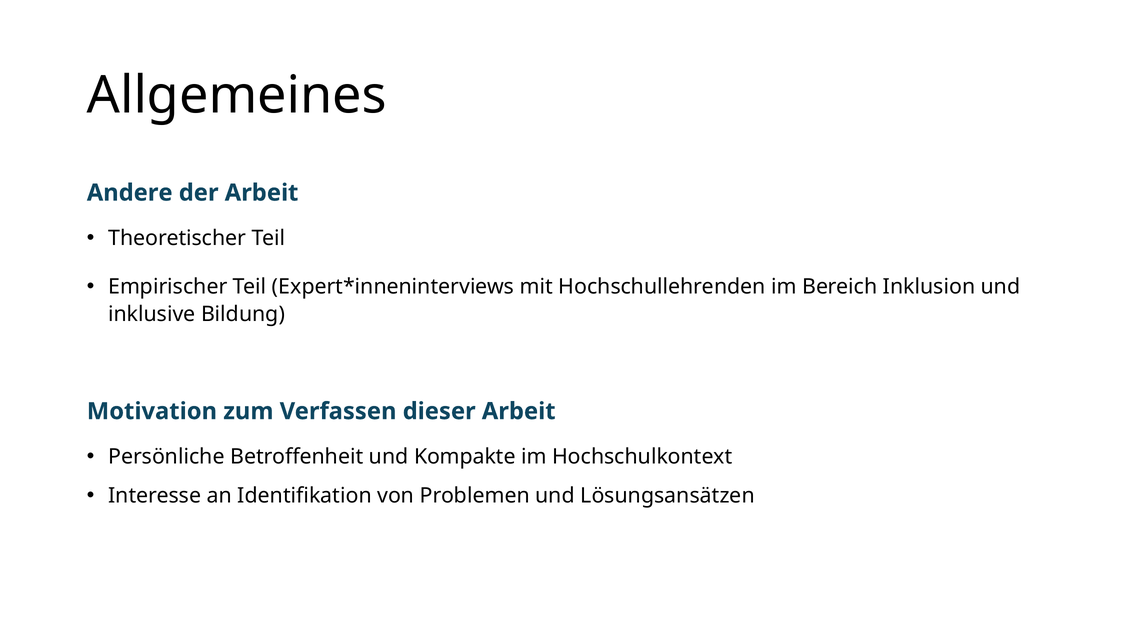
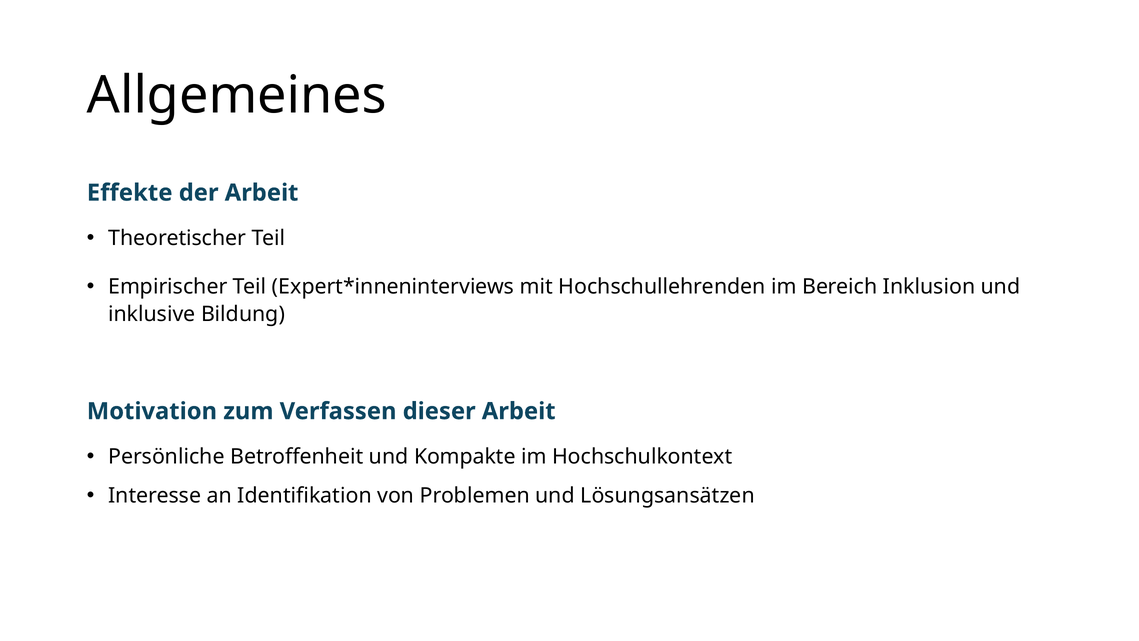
Andere: Andere -> Effekte
